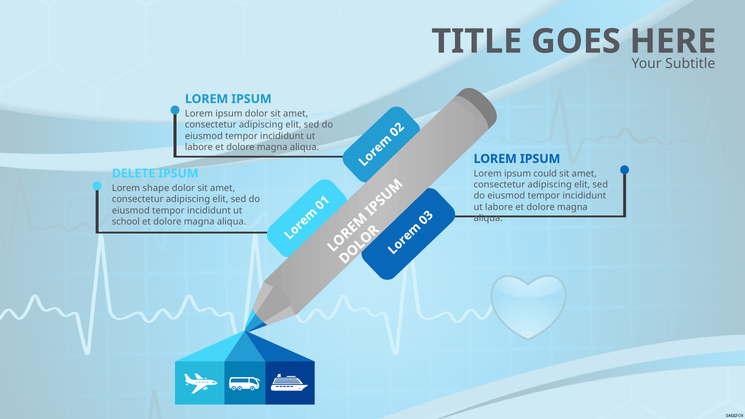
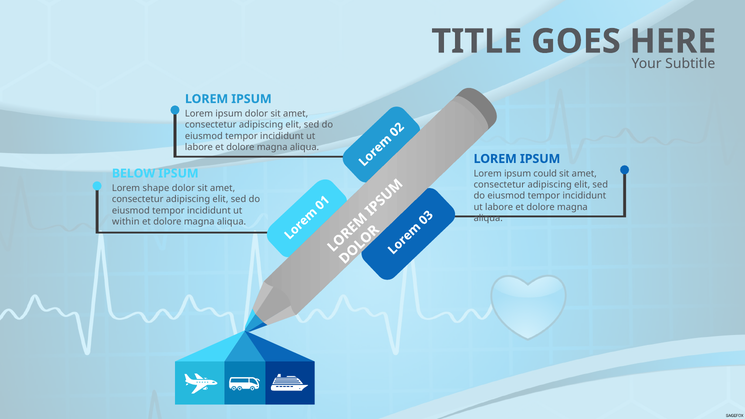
DELETE: DELETE -> BELOW
school: school -> within
